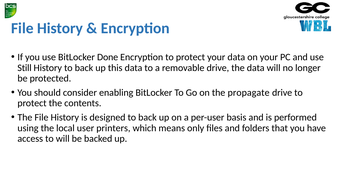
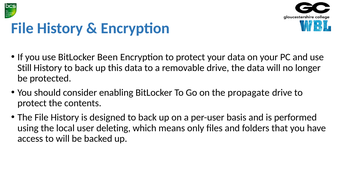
Done: Done -> Been
printers: printers -> deleting
